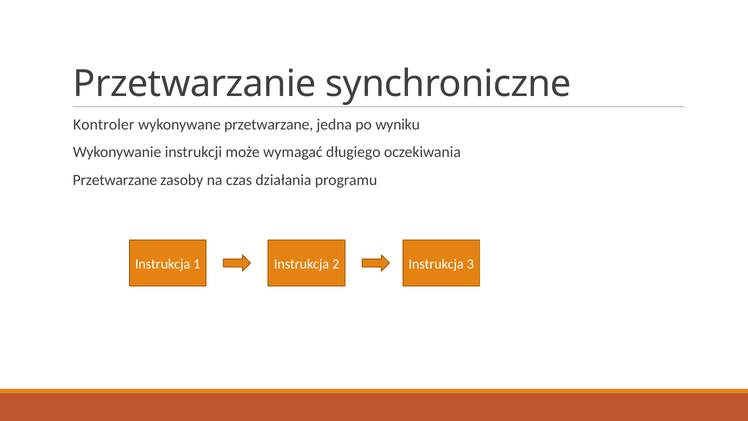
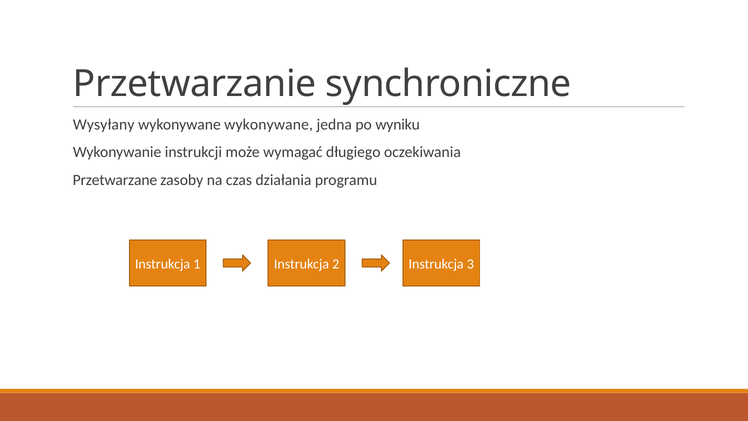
Kontroler: Kontroler -> Wysyłany
wykonywane przetwarzane: przetwarzane -> wykonywane
